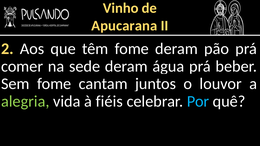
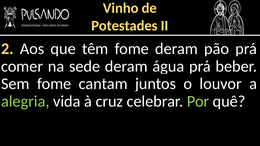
Apucarana: Apucarana -> Potestades
fiéis: fiéis -> cruz
Por colour: light blue -> light green
